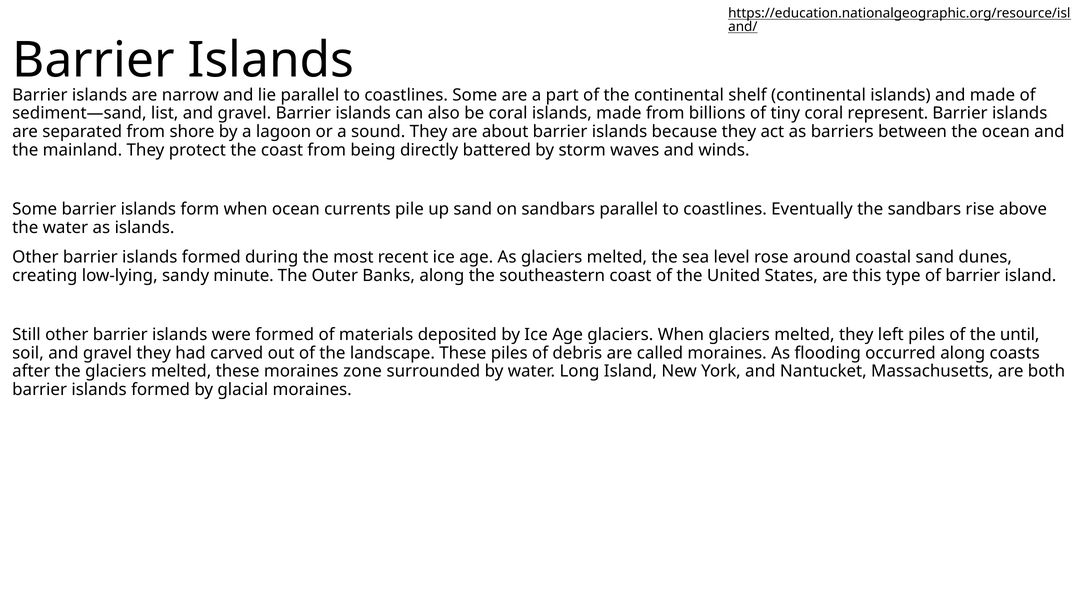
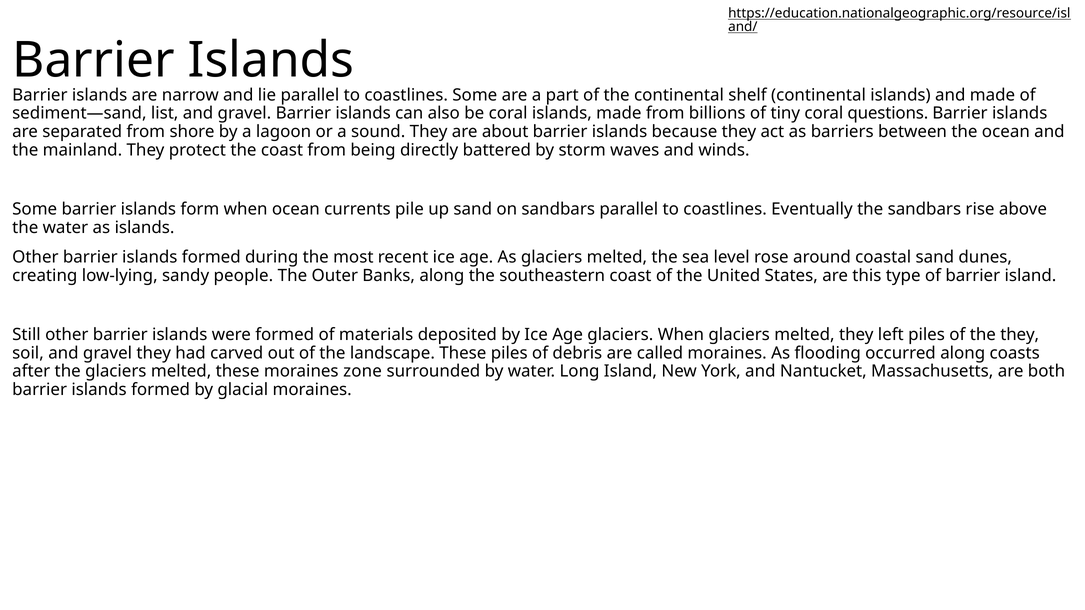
represent: represent -> questions
minute: minute -> people
the until: until -> they
